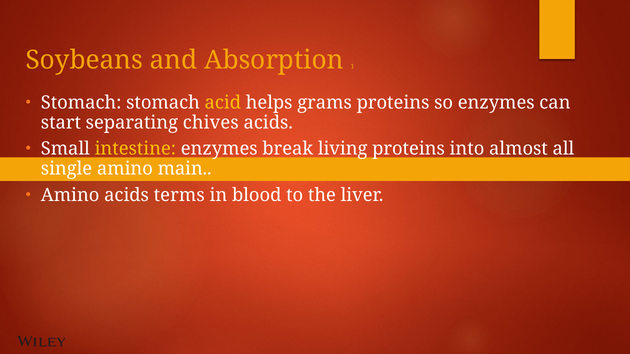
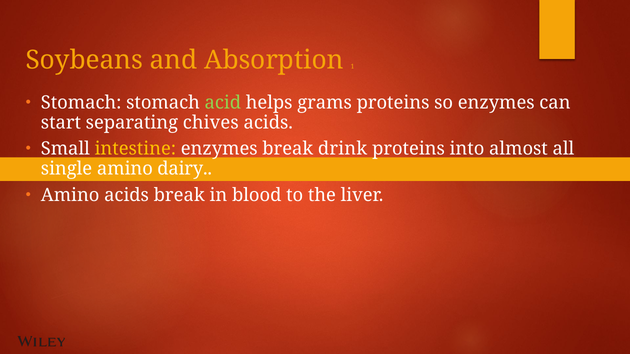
acid colour: yellow -> light green
living: living -> drink
main: main -> dairy
acids terms: terms -> break
